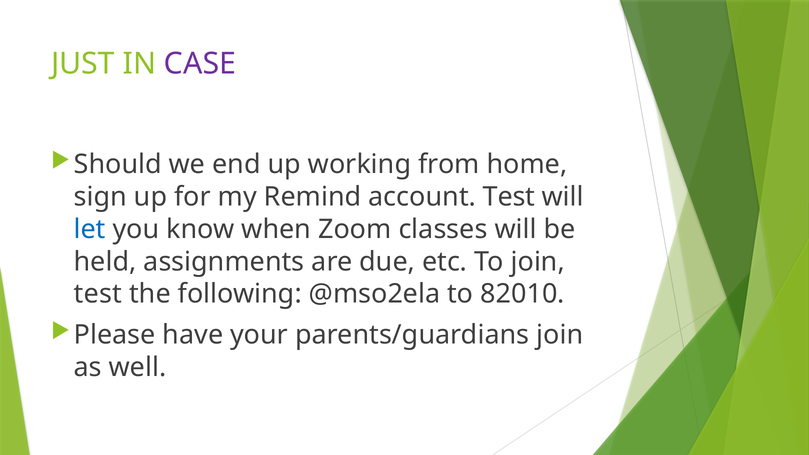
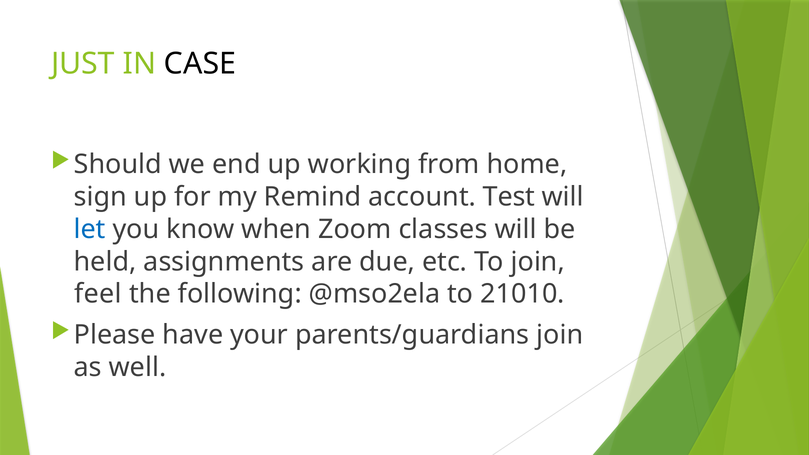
CASE colour: purple -> black
test at (98, 294): test -> feel
82010: 82010 -> 21010
